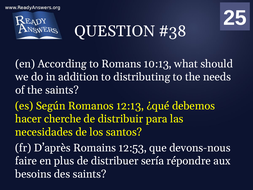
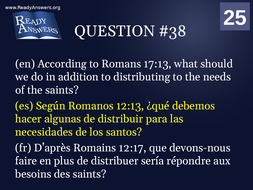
10:13: 10:13 -> 17:13
cherche: cherche -> algunas
12:53: 12:53 -> 12:17
